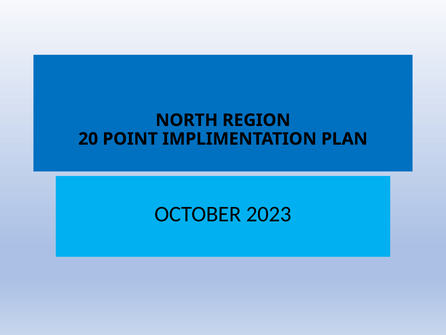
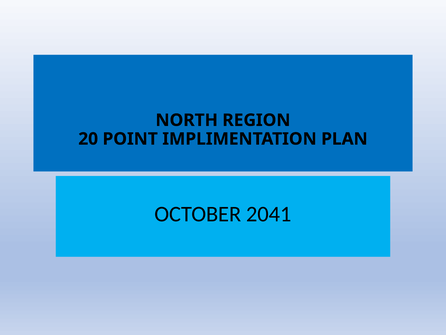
2023: 2023 -> 2041
